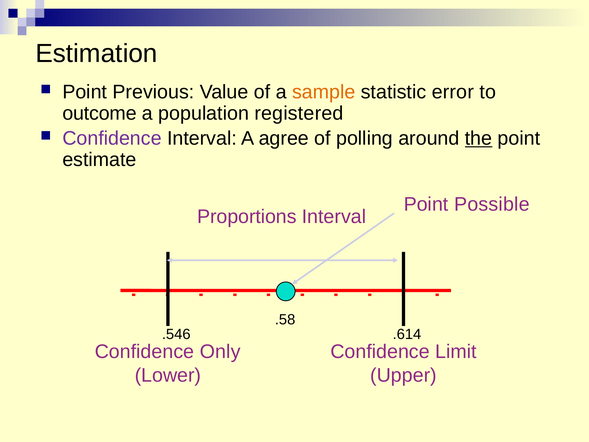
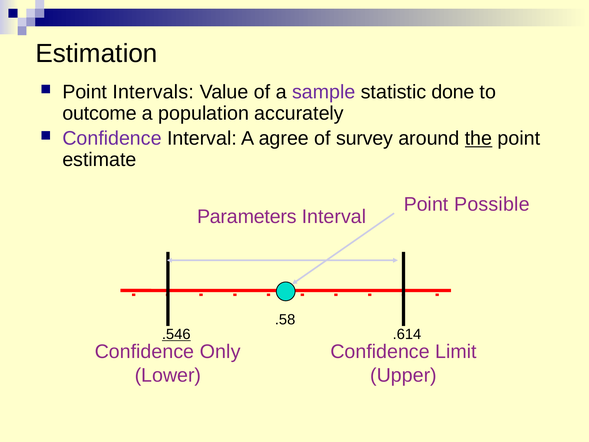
Previous: Previous -> Intervals
sample colour: orange -> purple
error: error -> done
registered: registered -> accurately
polling: polling -> survey
Proportions: Proportions -> Parameters
.546 underline: none -> present
